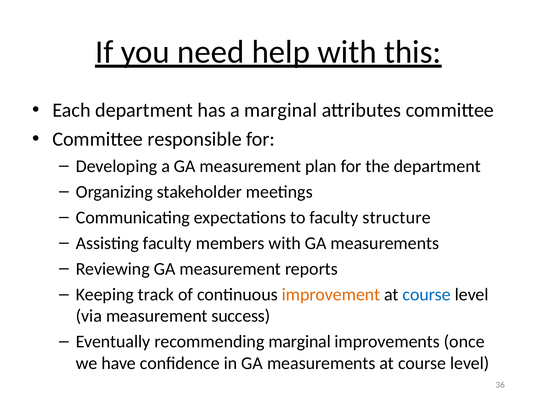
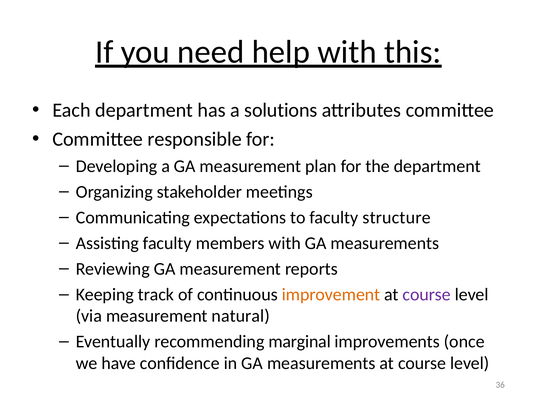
a marginal: marginal -> solutions
course at (427, 294) colour: blue -> purple
success: success -> natural
